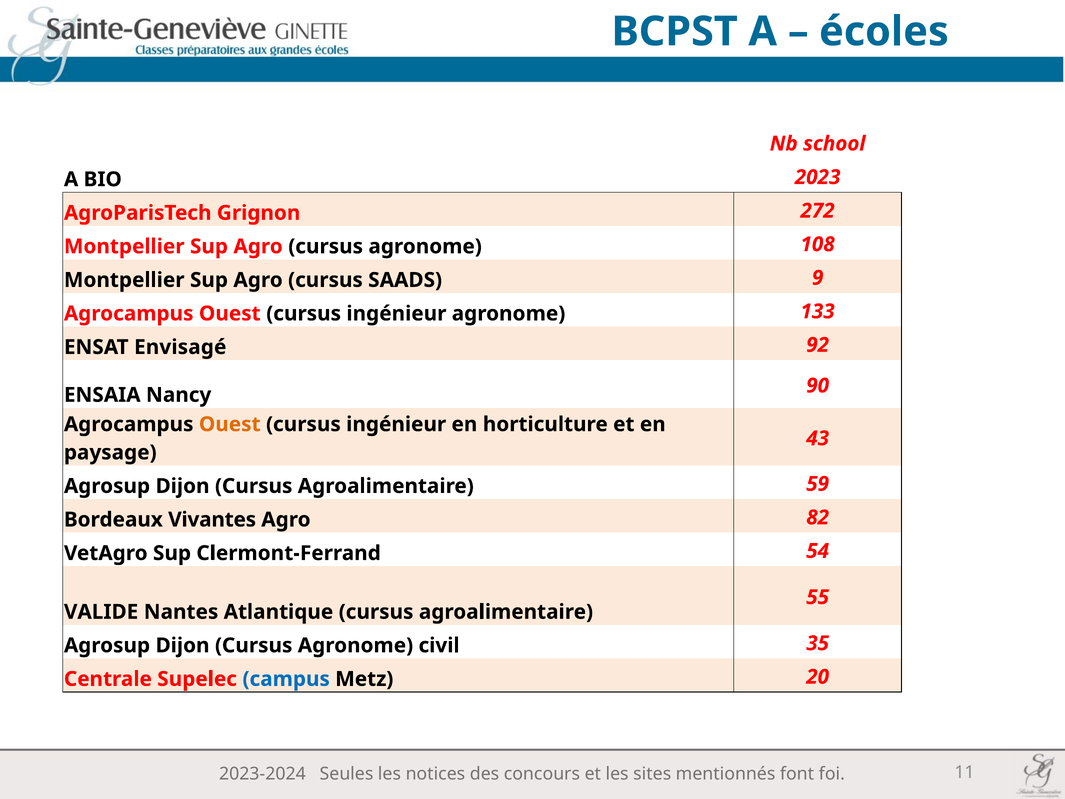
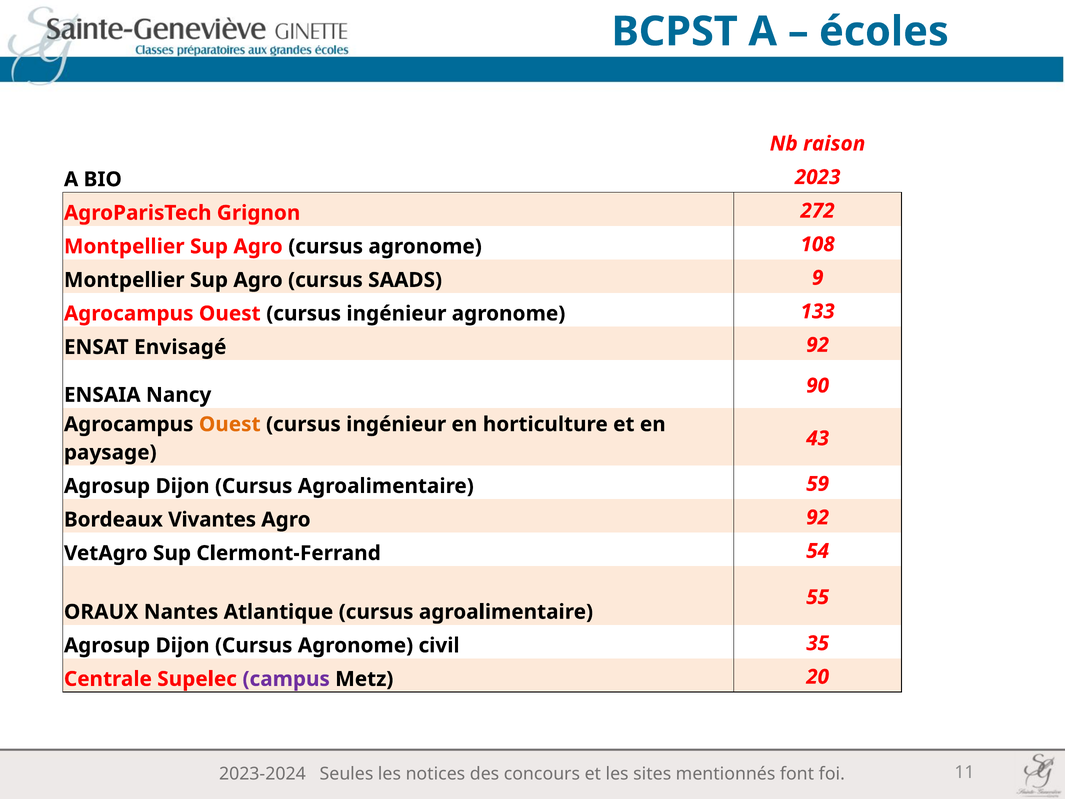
school: school -> raison
Agro 82: 82 -> 92
VALIDE: VALIDE -> ORAUX
campus colour: blue -> purple
